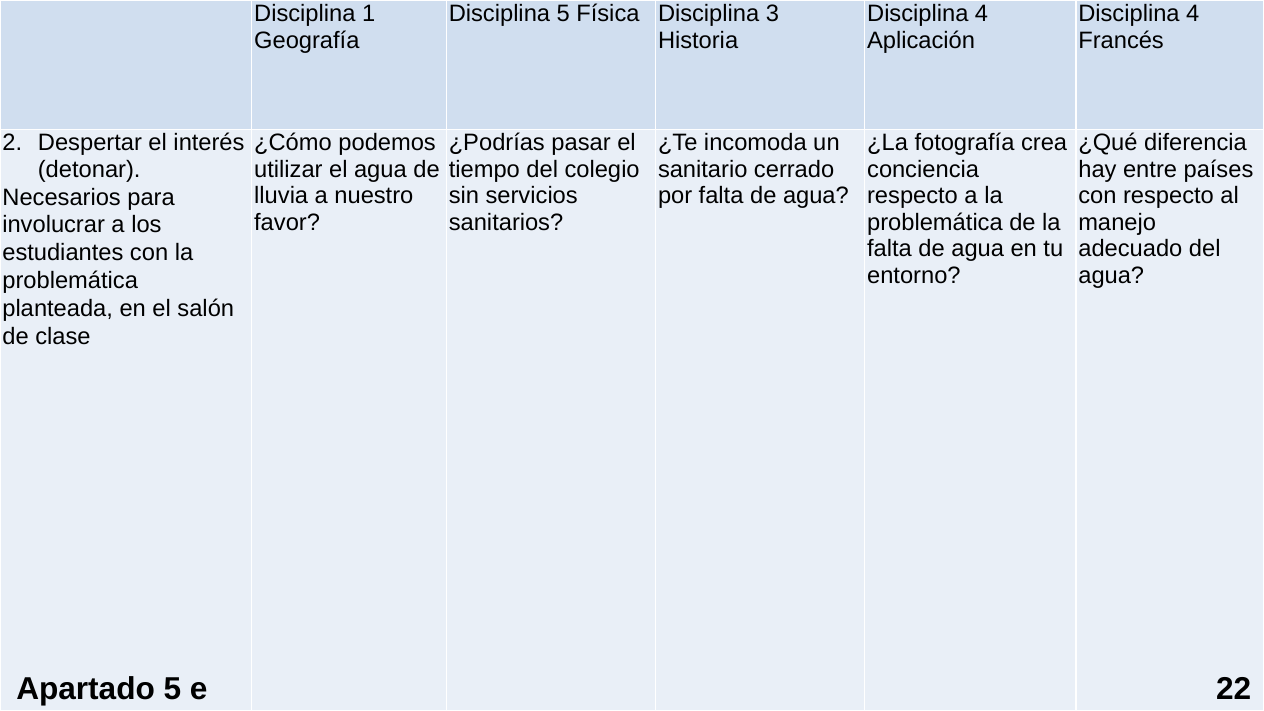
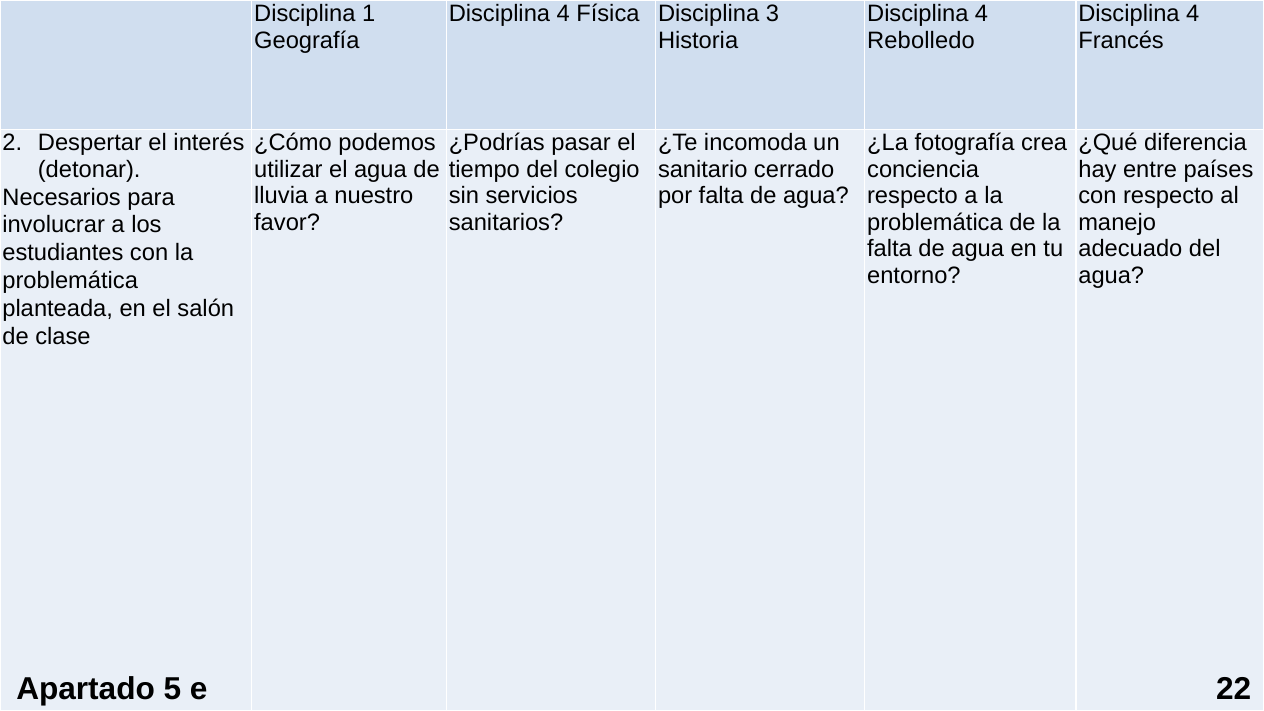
5 at (563, 14): 5 -> 4
Aplicación: Aplicación -> Rebolledo
